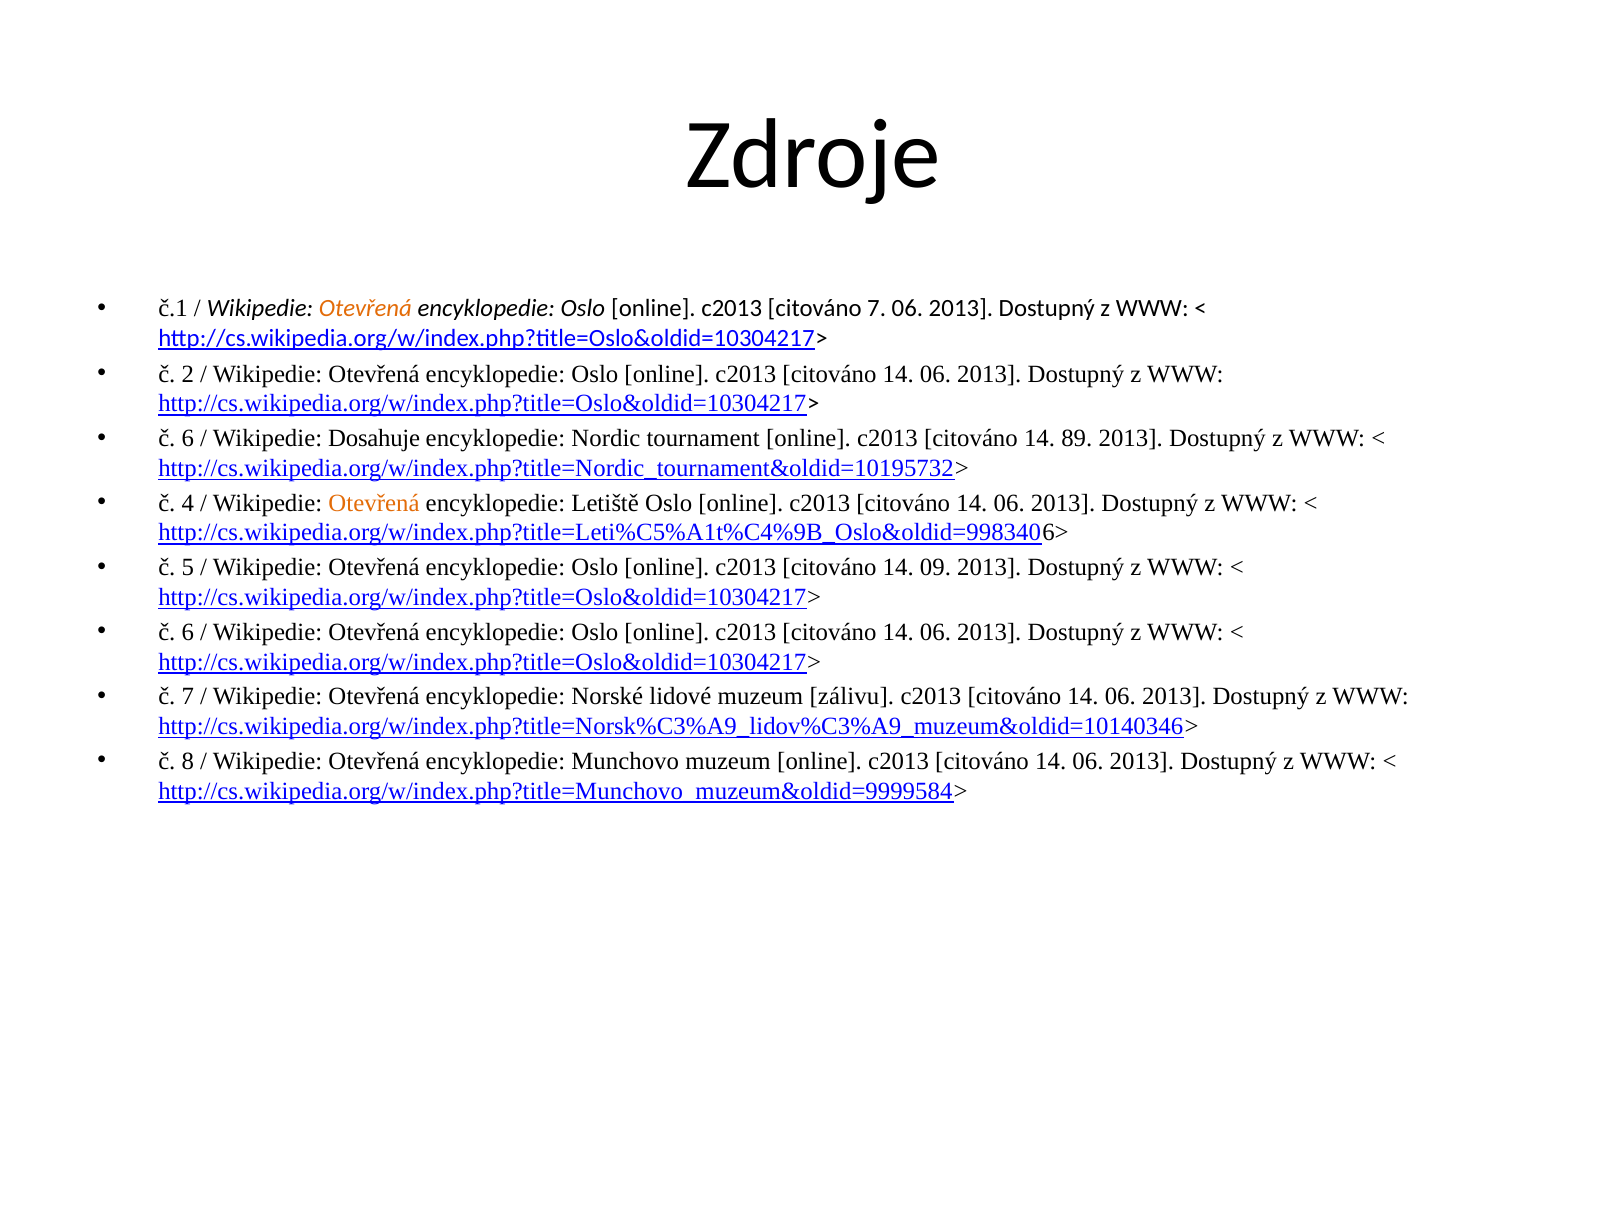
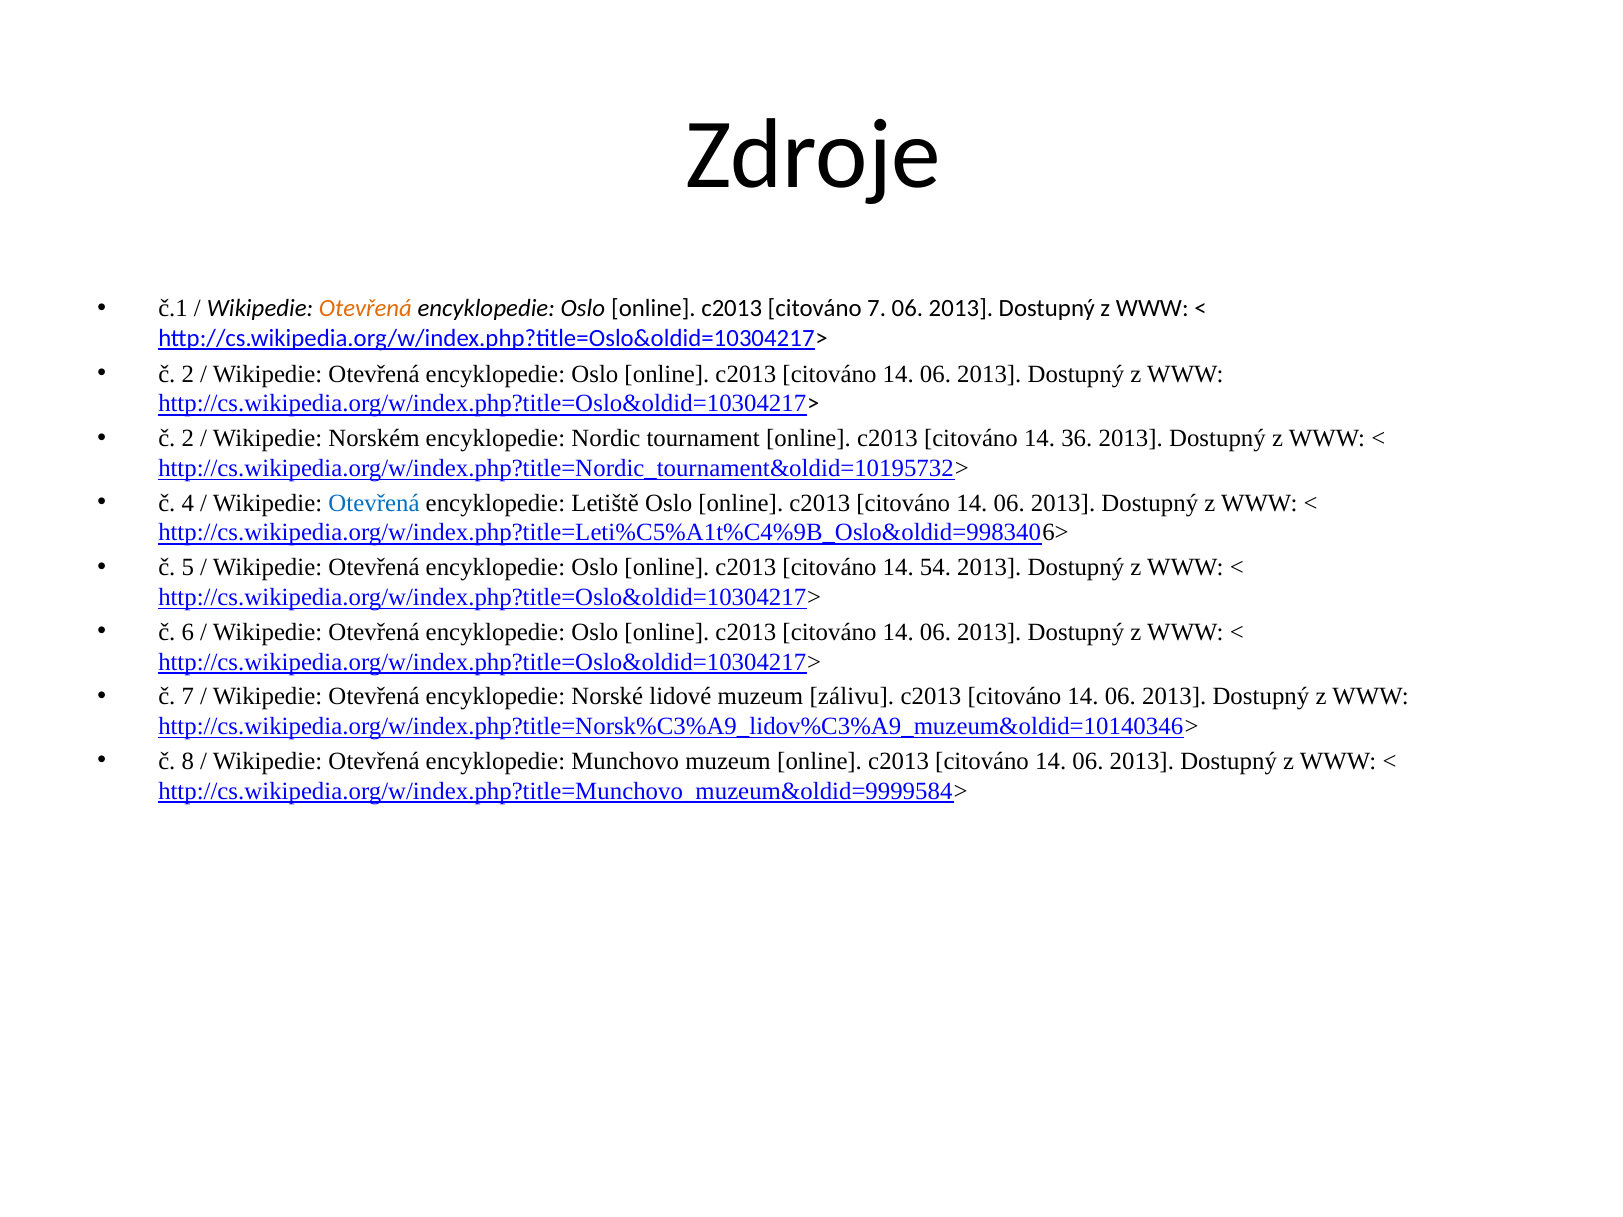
6 at (188, 439): 6 -> 2
Dosahuje: Dosahuje -> Norském
89: 89 -> 36
Otevřená at (374, 503) colour: orange -> blue
09: 09 -> 54
